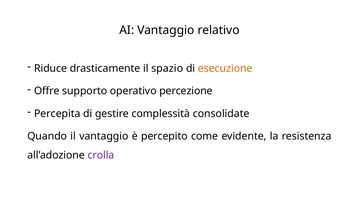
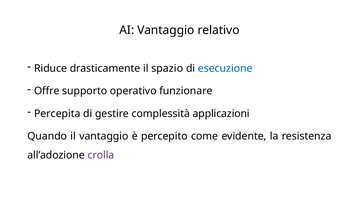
esecuzione colour: orange -> blue
percezione: percezione -> funzionare
consolidate: consolidate -> applicazioni
